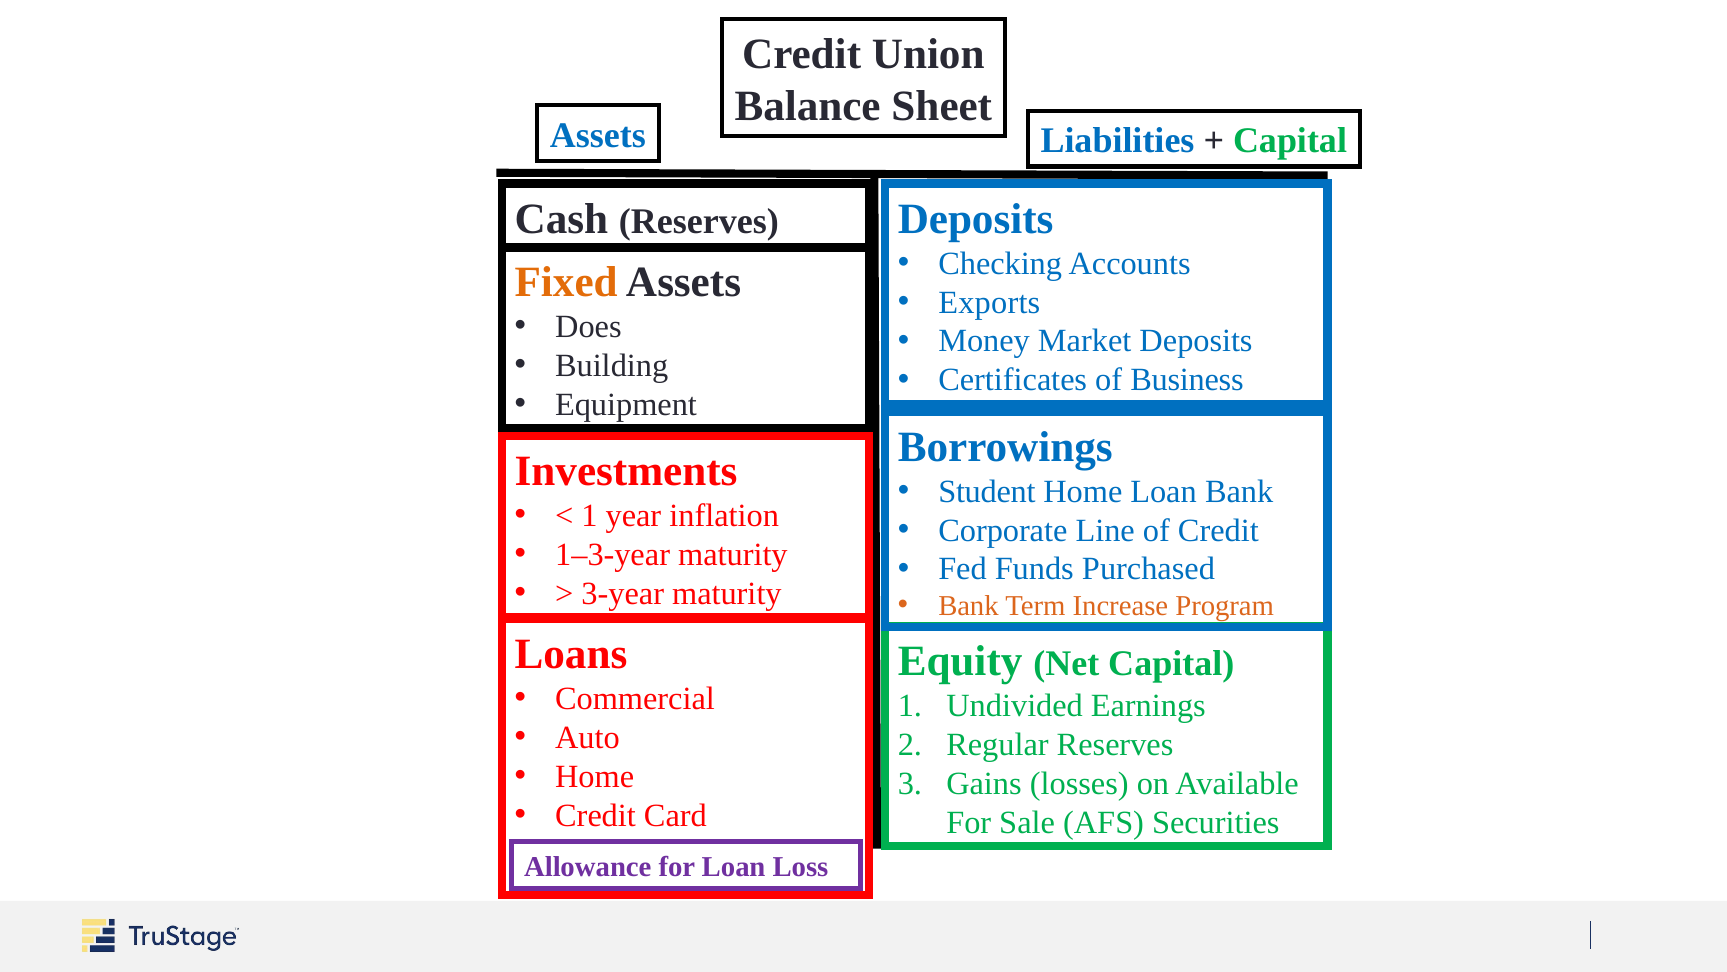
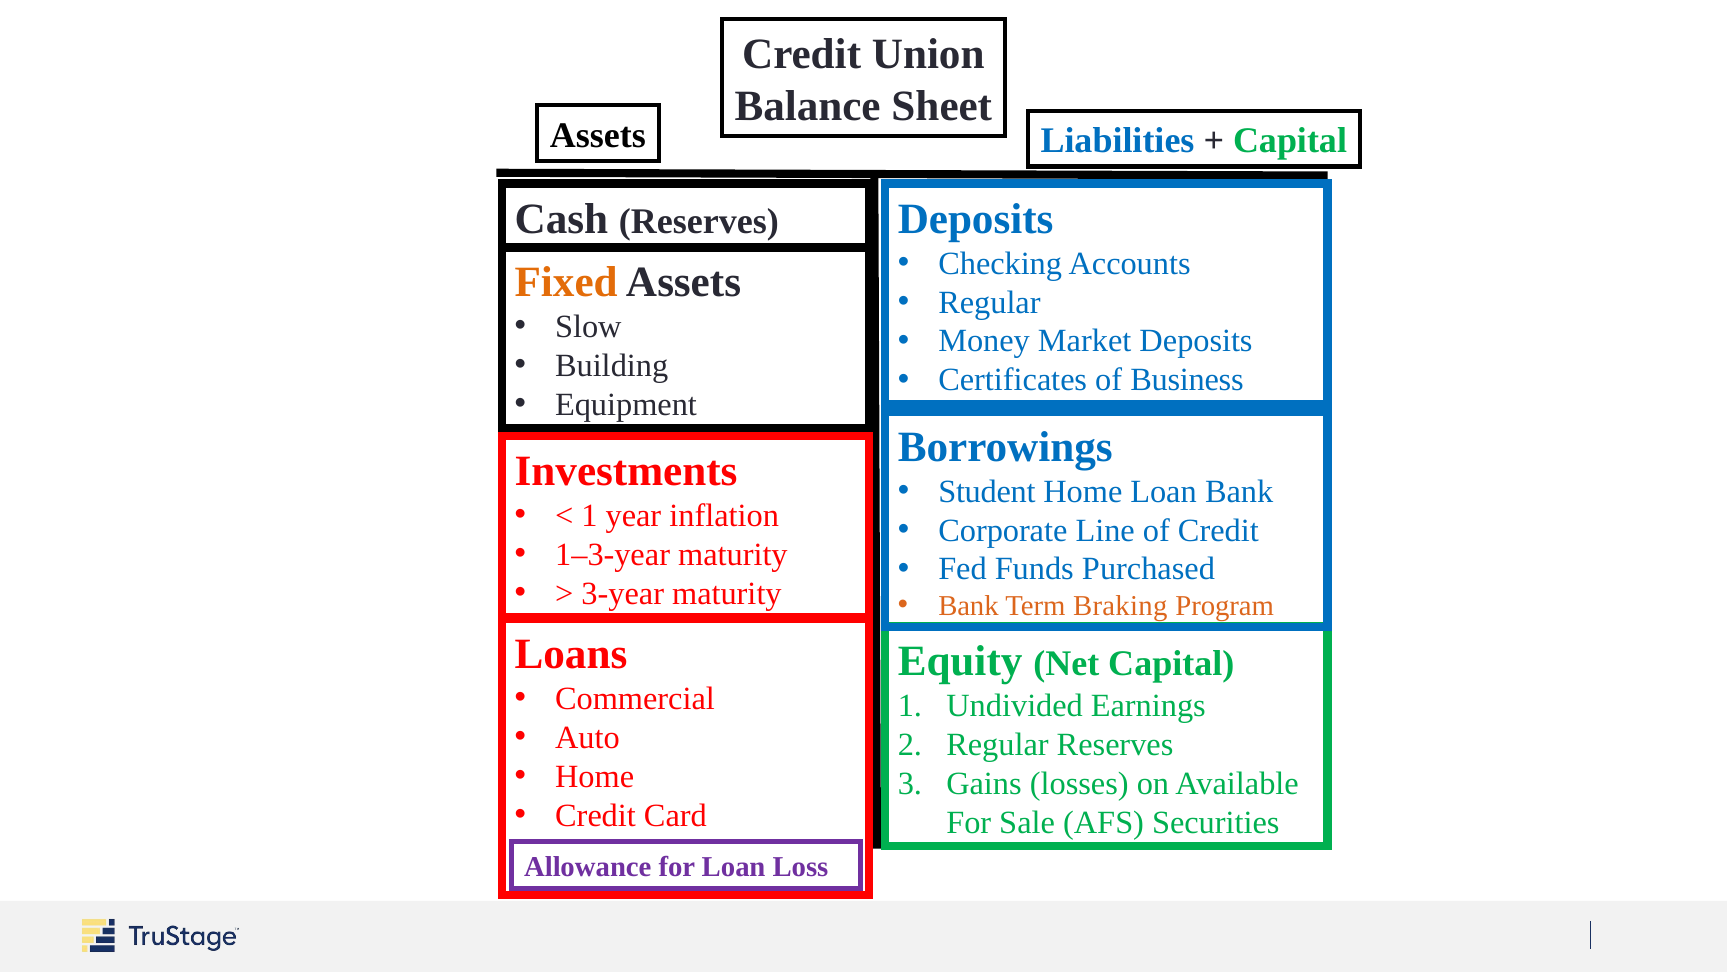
Assets at (598, 136) colour: blue -> black
Exports at (989, 302): Exports -> Regular
Does: Does -> Slow
Increase: Increase -> Braking
